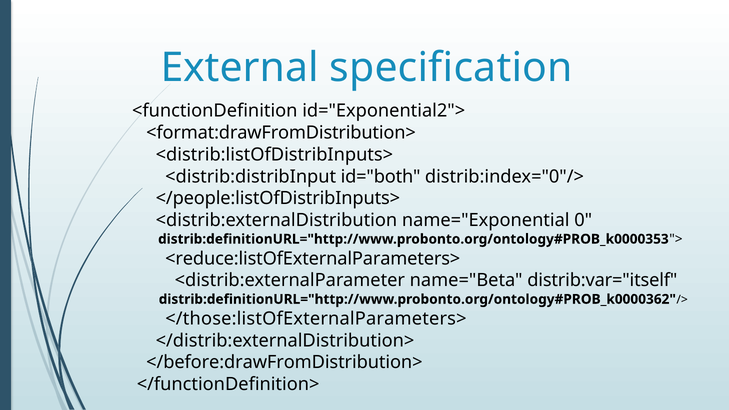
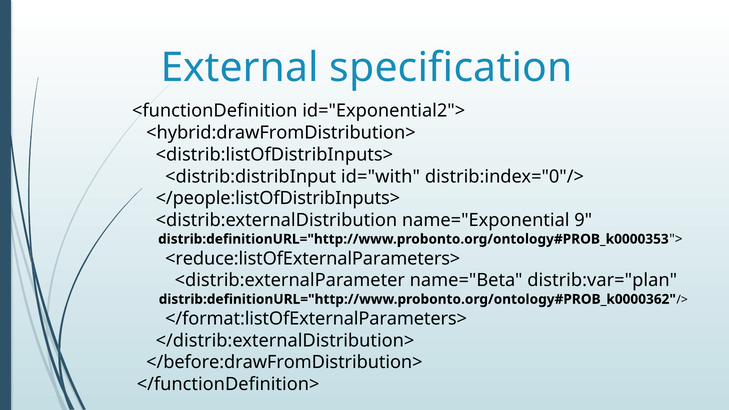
<format:drawFromDistribution>: <format:drawFromDistribution> -> <hybrid:drawFromDistribution>
id="both: id="both -> id="with
0: 0 -> 9
distrib:var="itself: distrib:var="itself -> distrib:var="plan
</those:listOfExternalParameters>: </those:listOfExternalParameters> -> </format:listOfExternalParameters>
